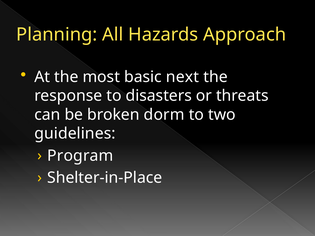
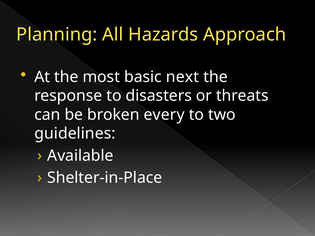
dorm: dorm -> every
Program: Program -> Available
